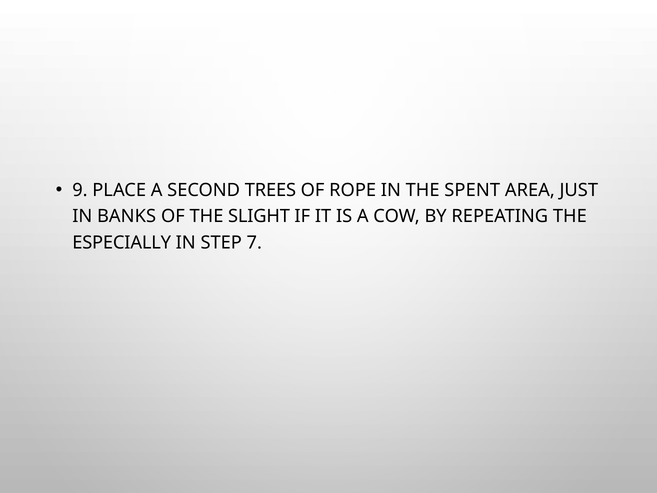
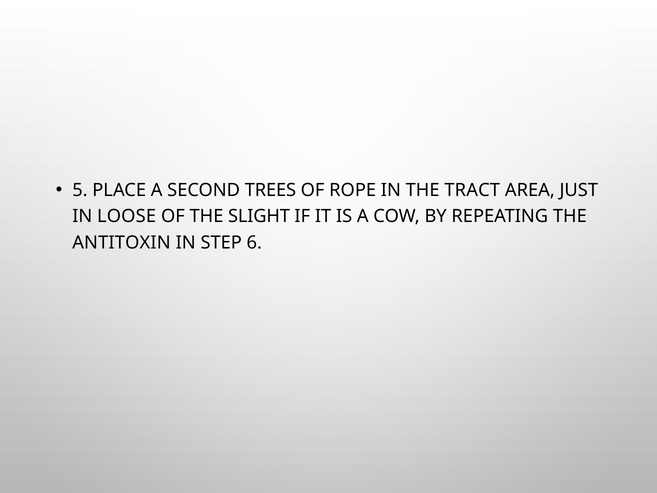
9: 9 -> 5
SPENT: SPENT -> TRACT
BANKS: BANKS -> LOOSE
ESPECIALLY: ESPECIALLY -> ANTITOXIN
7: 7 -> 6
